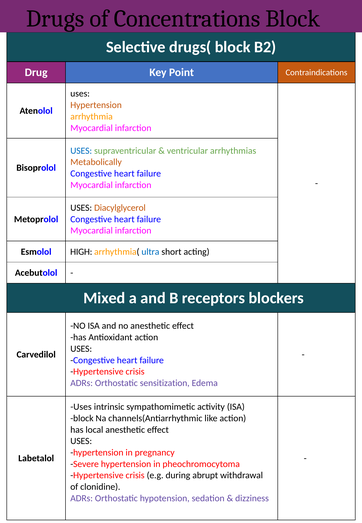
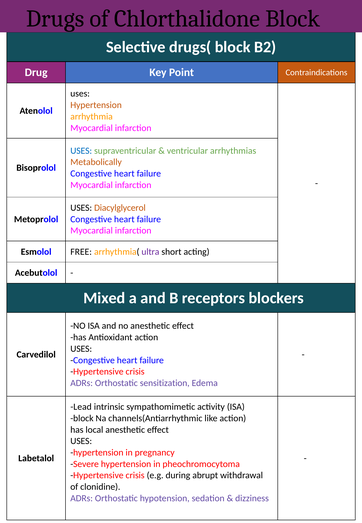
Concentrations: Concentrations -> Chlorthalidone
HIGH: HIGH -> FREE
ultra colour: blue -> purple
Uses at (81, 407): Uses -> Lead
